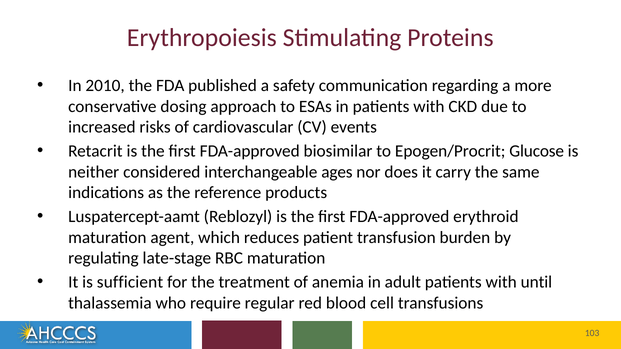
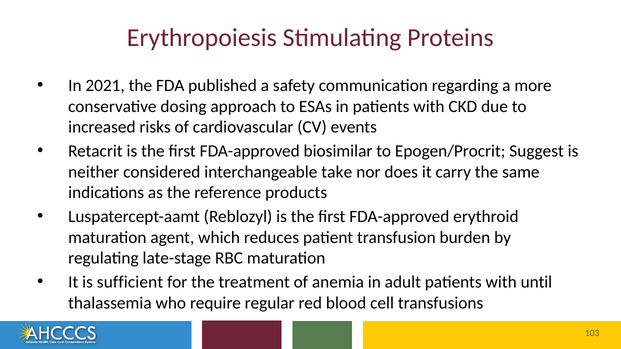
2010: 2010 -> 2021
Glucose: Glucose -> Suggest
ages: ages -> take
